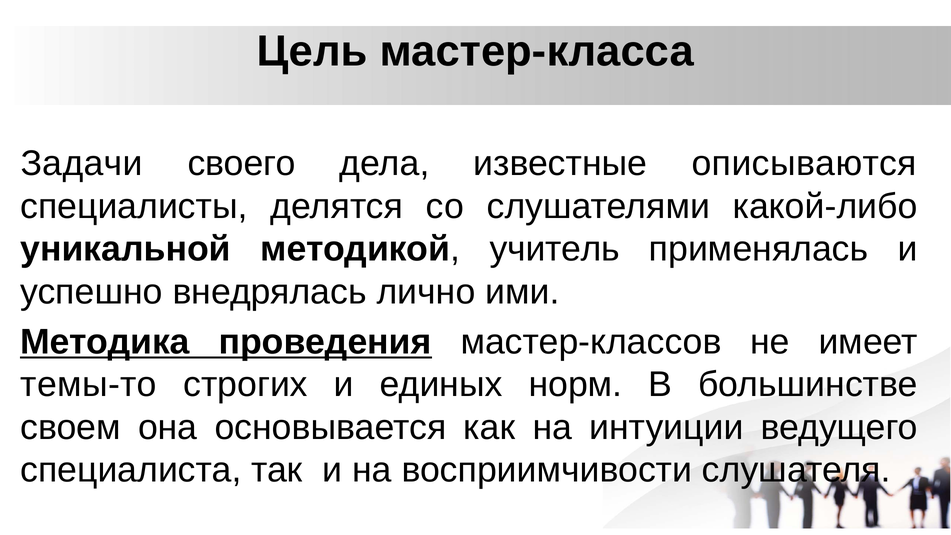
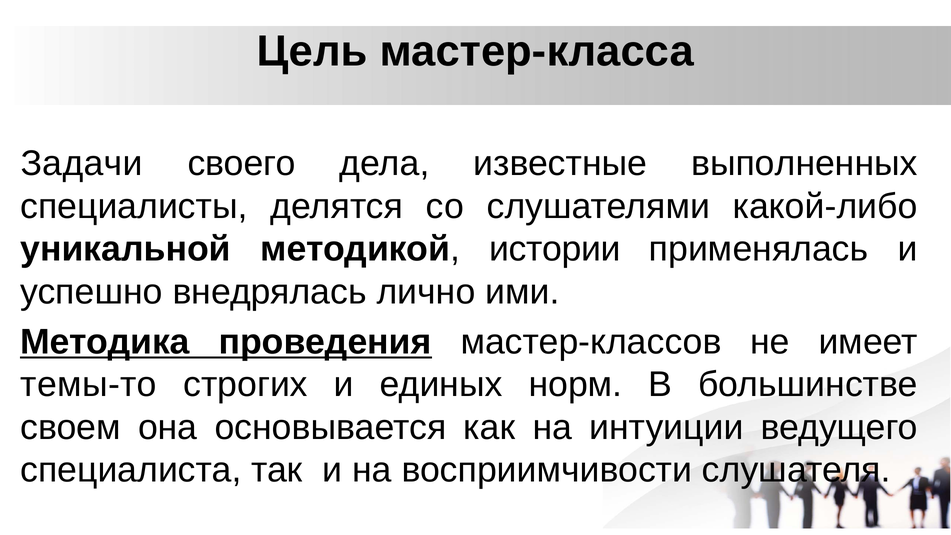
описываются: описываются -> выполненных
учитель: учитель -> истории
